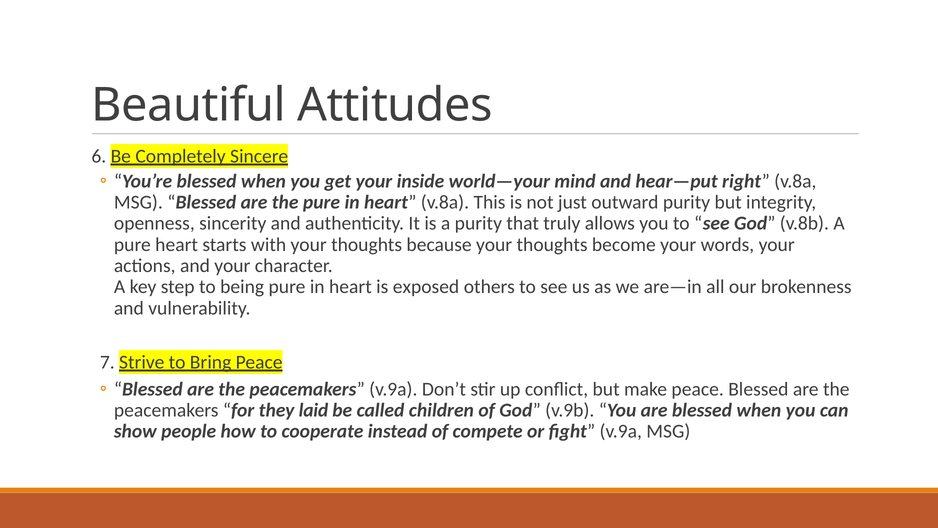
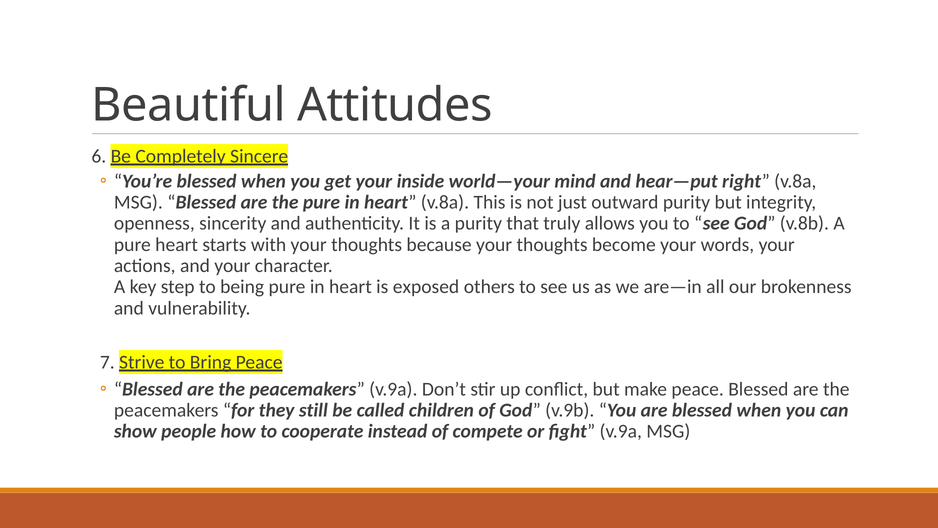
laid: laid -> still
